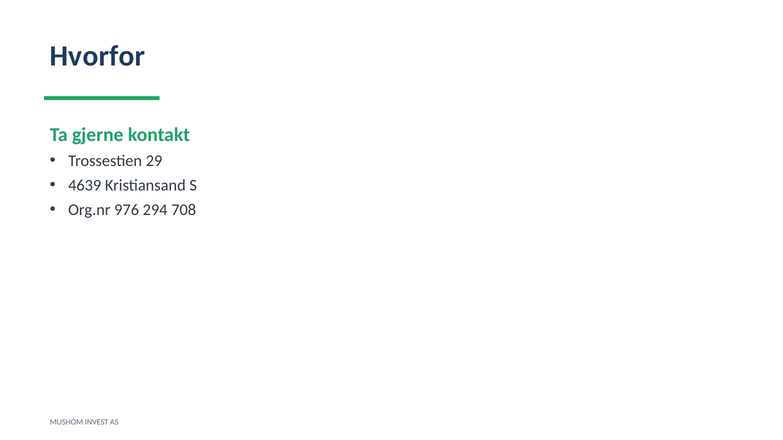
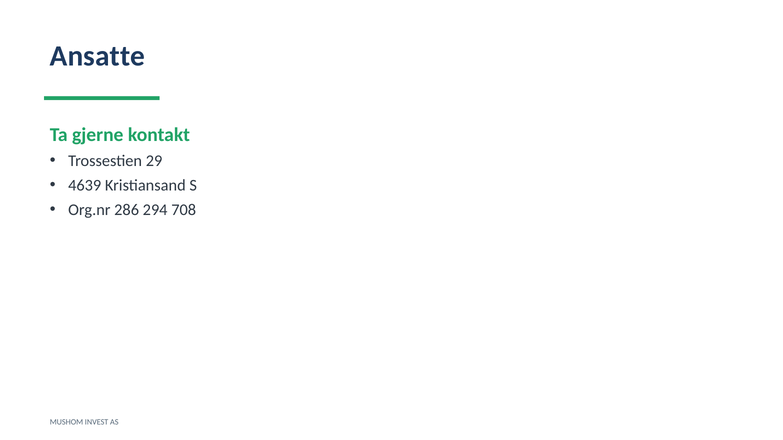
Hvorfor: Hvorfor -> Ansatte
976: 976 -> 286
